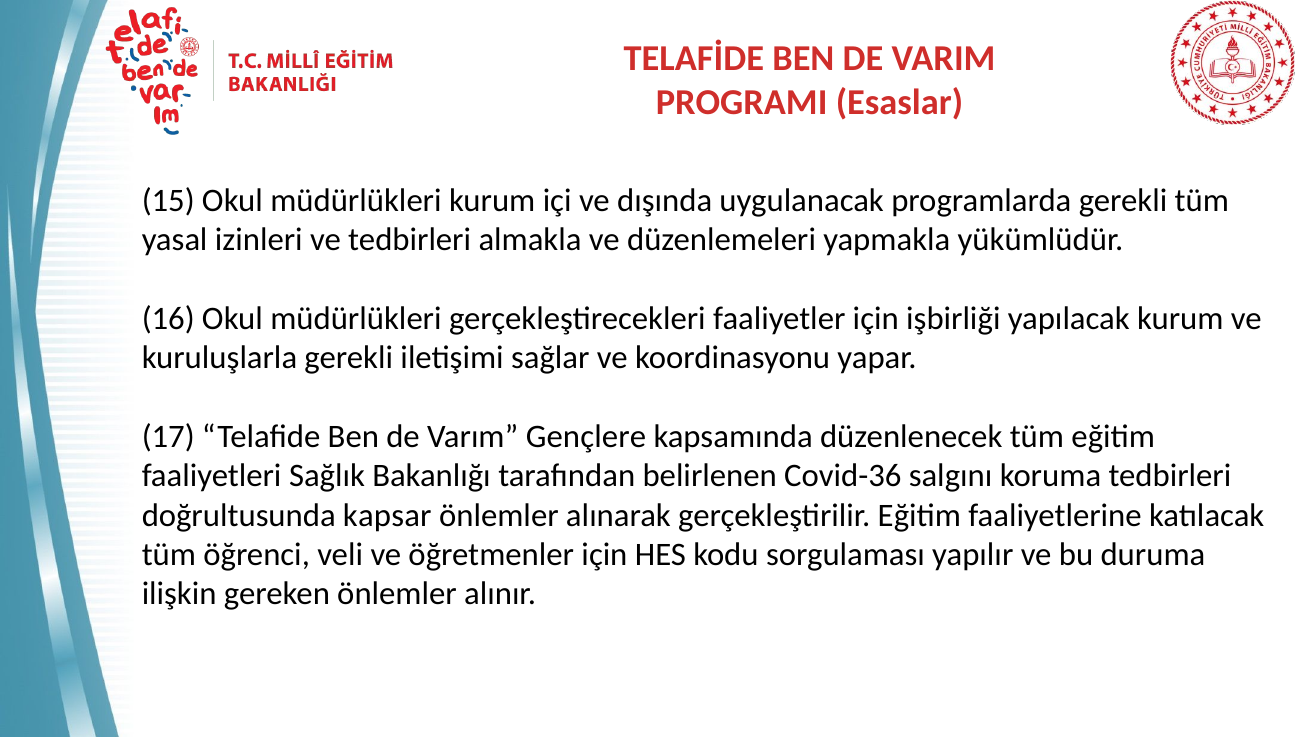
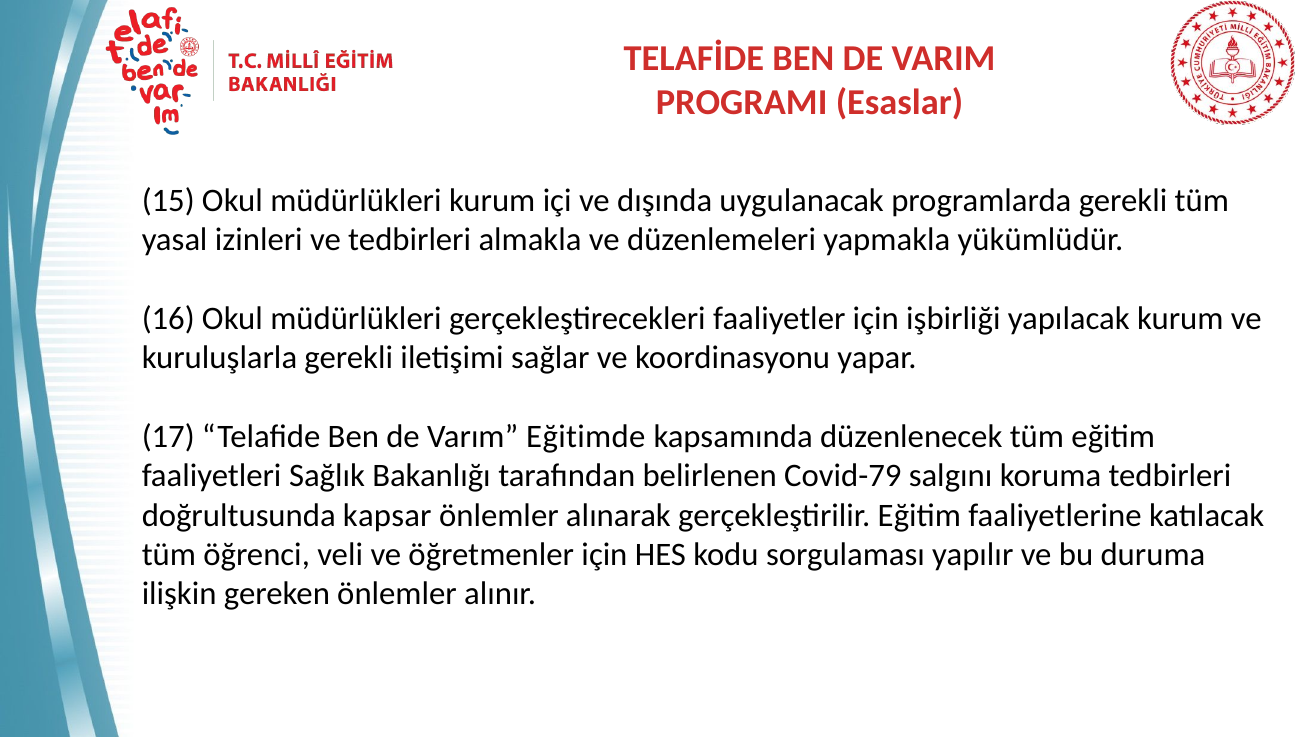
Gençlere: Gençlere -> Eğitimde
Covid-36: Covid-36 -> Covid-79
